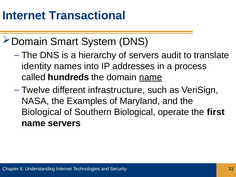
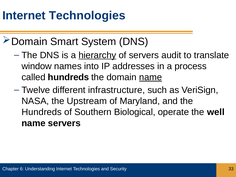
Transactional at (87, 16): Transactional -> Technologies
hierarchy underline: none -> present
identity: identity -> window
Examples: Examples -> Upstream
Biological at (42, 112): Biological -> Hundreds
first: first -> well
